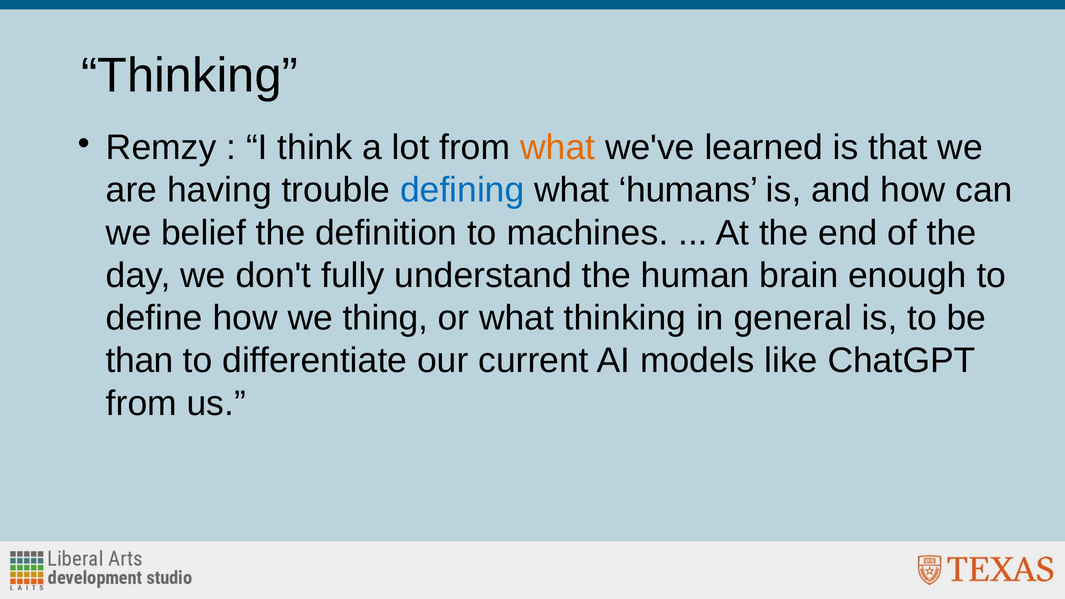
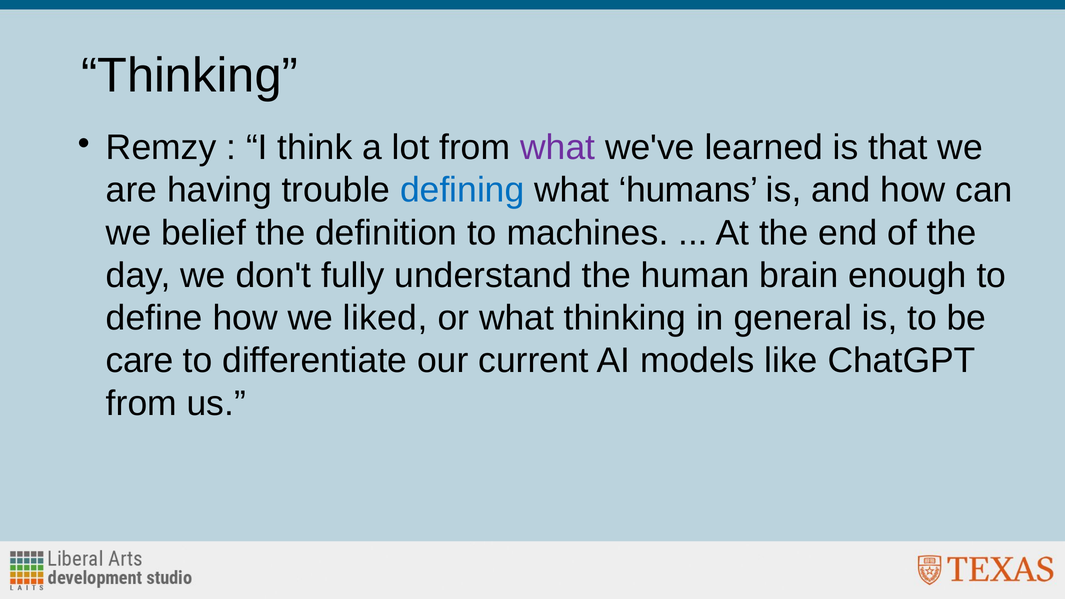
what at (558, 148) colour: orange -> purple
thing: thing -> liked
than: than -> care
